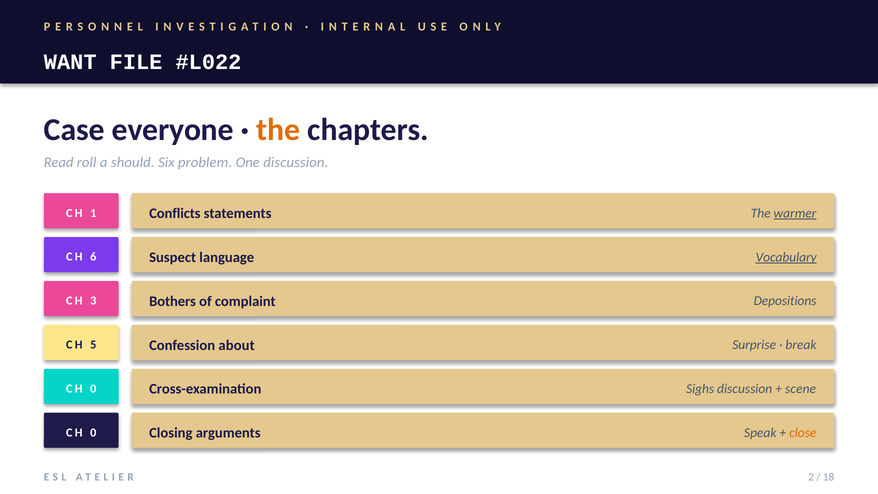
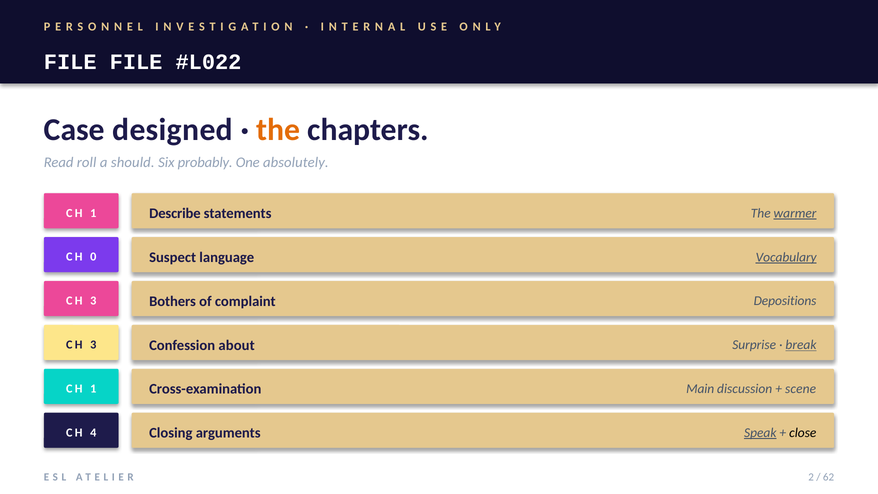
WANT at (70, 62): WANT -> FILE
everyone: everyone -> designed
problem: problem -> probably
One discussion: discussion -> absolutely
Conflicts: Conflicts -> Describe
6: 6 -> 0
5 at (93, 345): 5 -> 3
break underline: none -> present
0 at (93, 389): 0 -> 1
Sighs: Sighs -> Main
0 at (93, 432): 0 -> 4
Speak underline: none -> present
close colour: orange -> black
18: 18 -> 62
